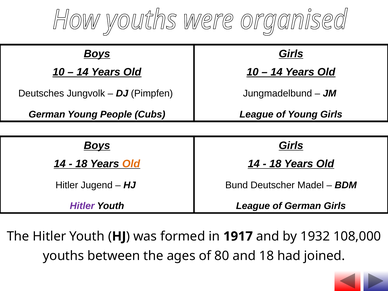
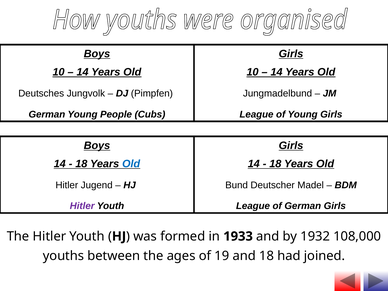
Old at (131, 164) colour: orange -> blue
1917: 1917 -> 1933
80: 80 -> 19
